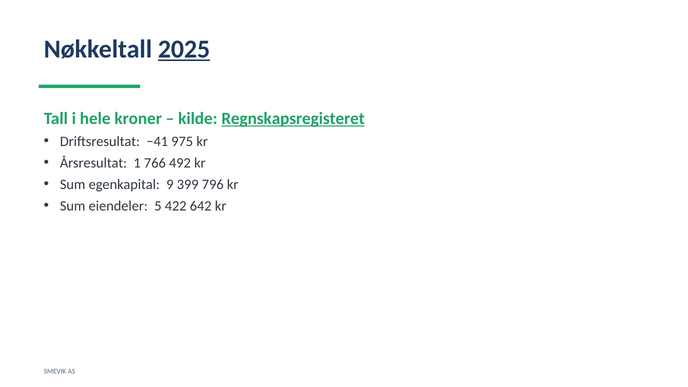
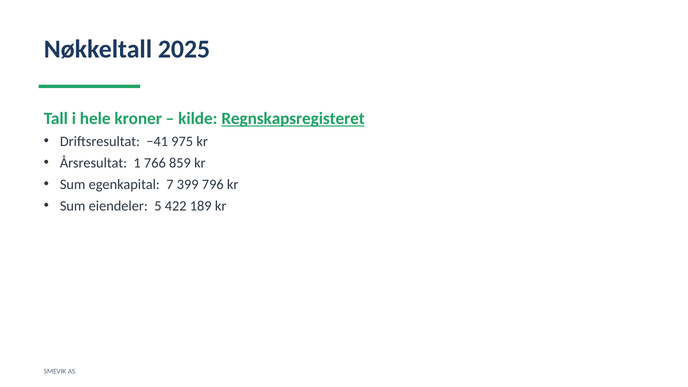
2025 underline: present -> none
492: 492 -> 859
9: 9 -> 7
642: 642 -> 189
